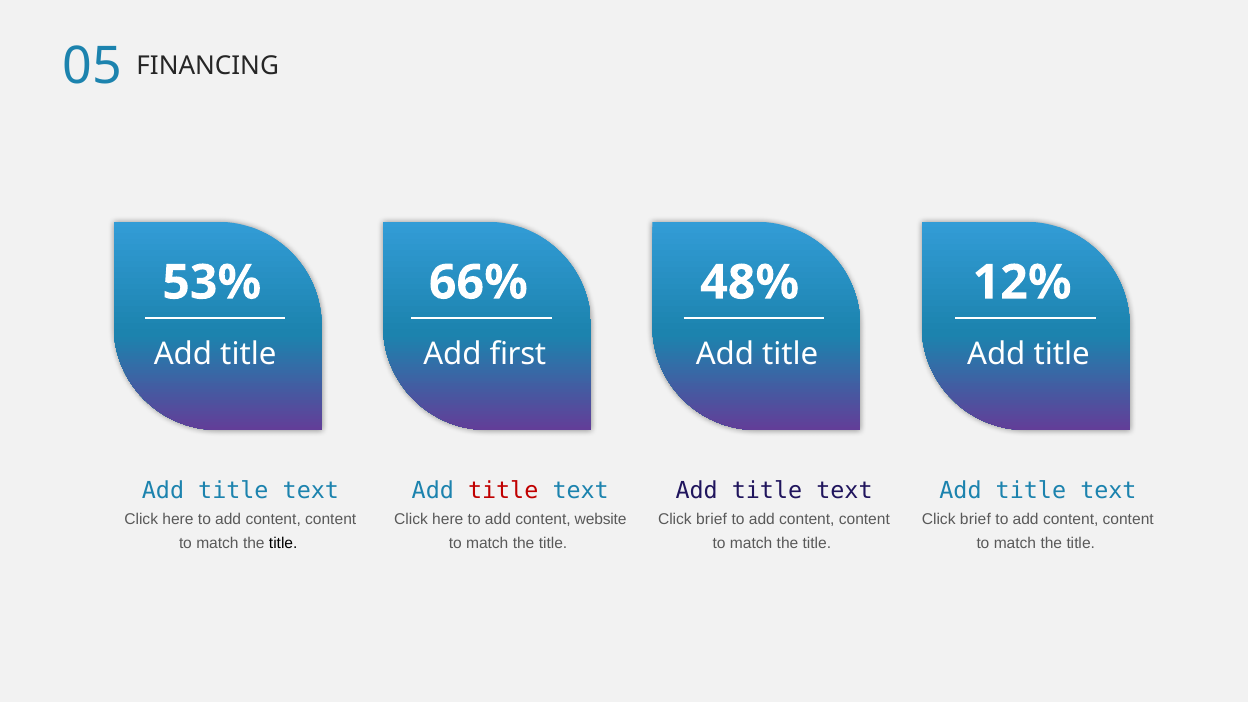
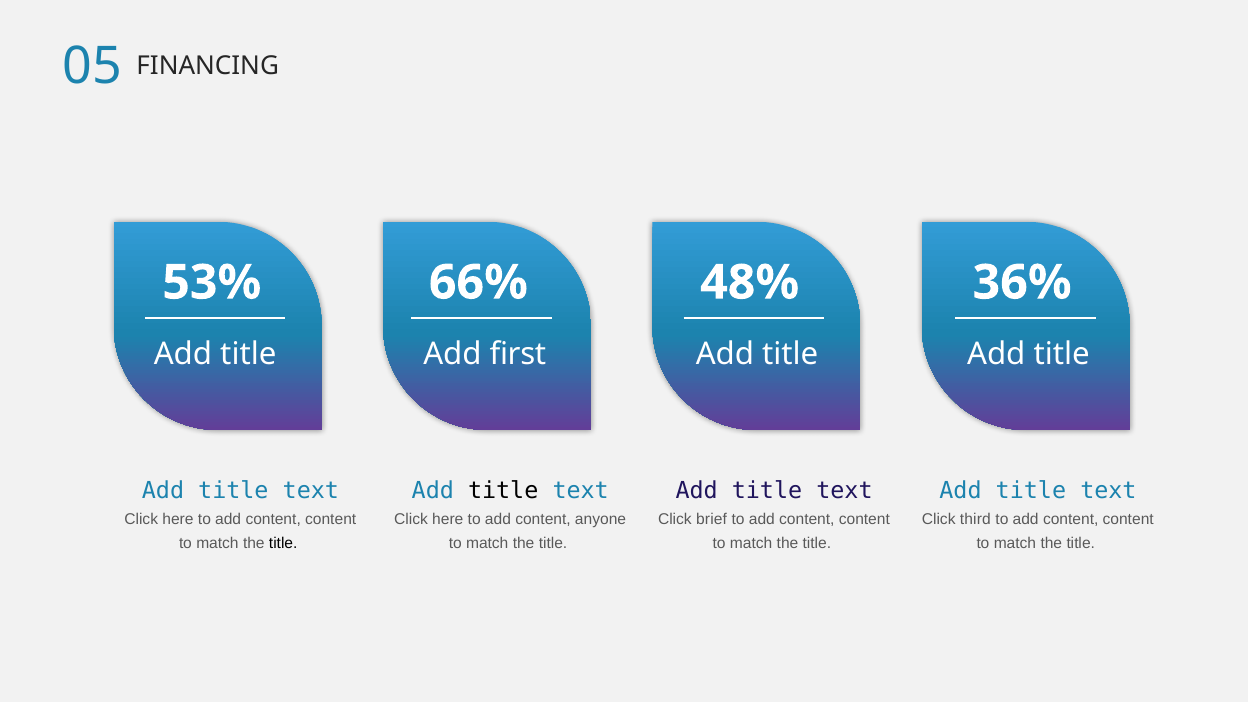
12%: 12% -> 36%
title at (503, 491) colour: red -> black
website: website -> anyone
brief at (975, 519): brief -> third
